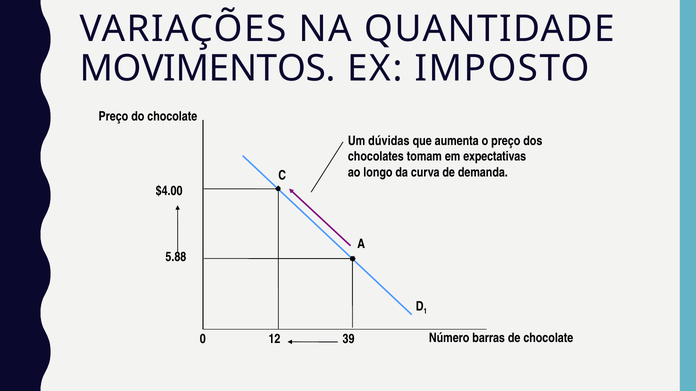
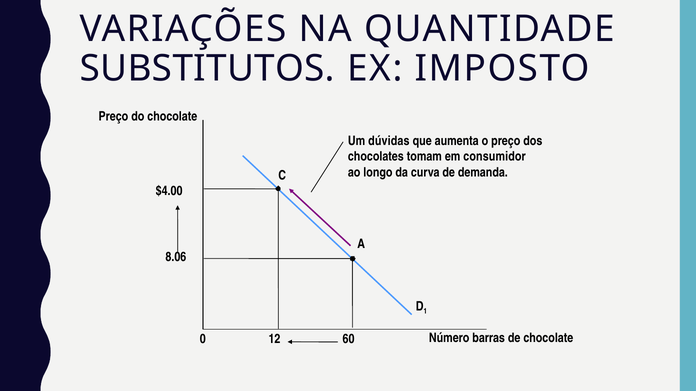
MOVIMENTOS: MOVIMENTOS -> SUBSTITUTOS
expectativas: expectativas -> consumidor
5.88: 5.88 -> 8.06
39: 39 -> 60
